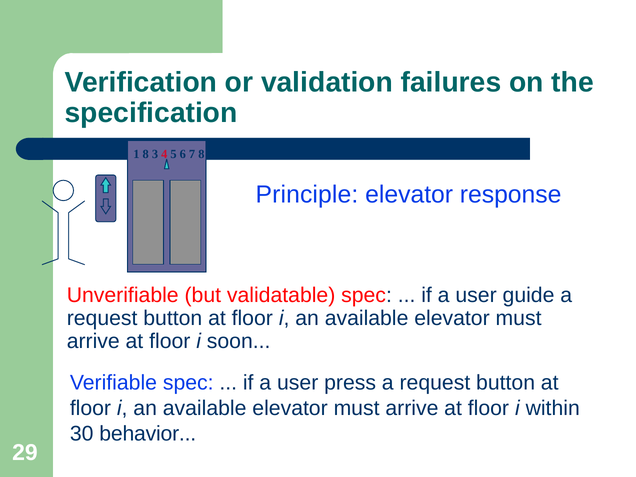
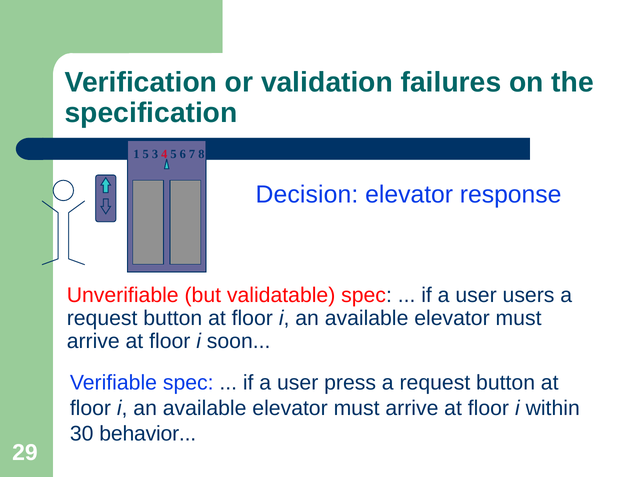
1 8: 8 -> 5
Principle: Principle -> Decision
guide: guide -> users
